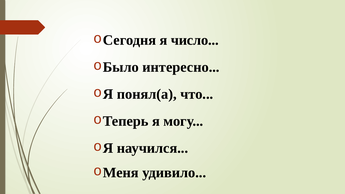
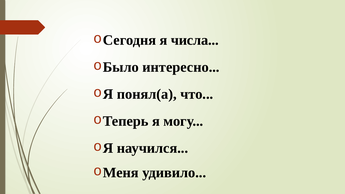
число: число -> числа
